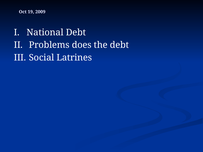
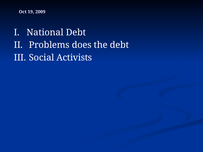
Latrines: Latrines -> Activists
